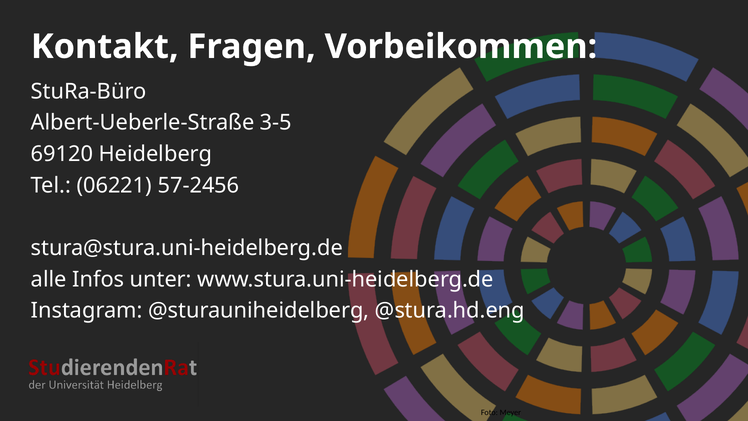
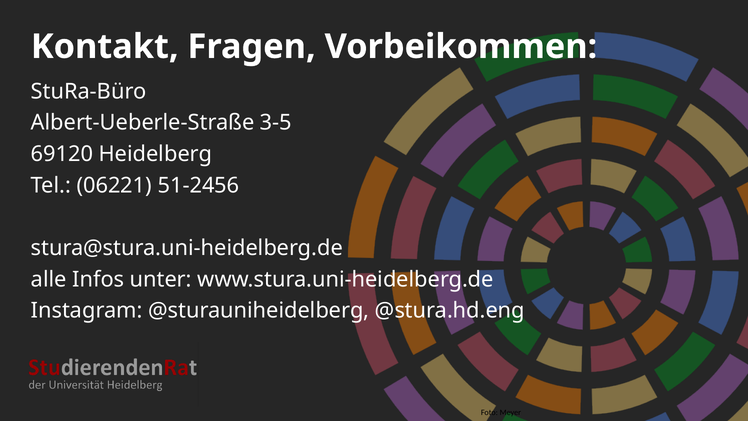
57-2456: 57-2456 -> 51-2456
